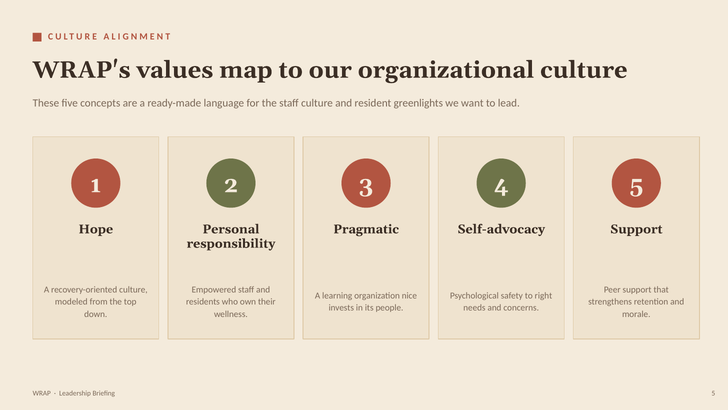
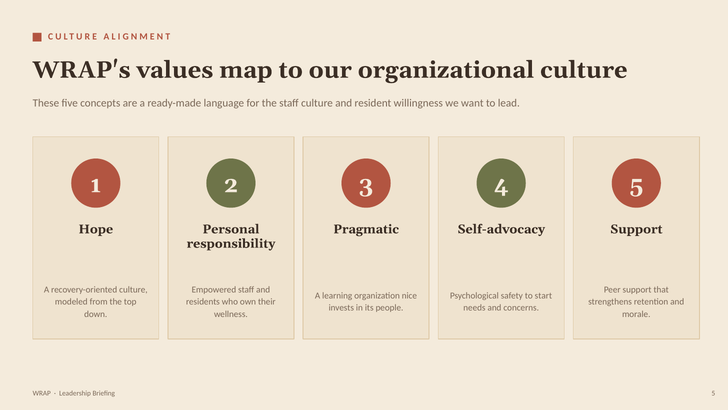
greenlights: greenlights -> willingness
right: right -> start
